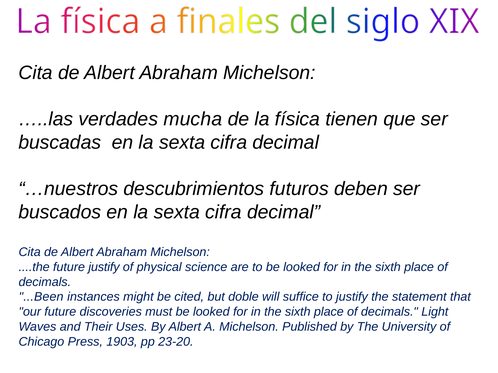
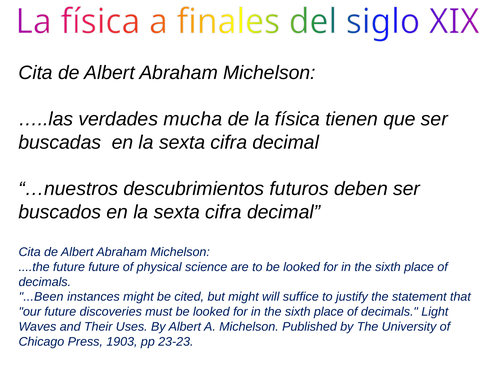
future justify: justify -> future
but doble: doble -> might
23-20: 23-20 -> 23-23
